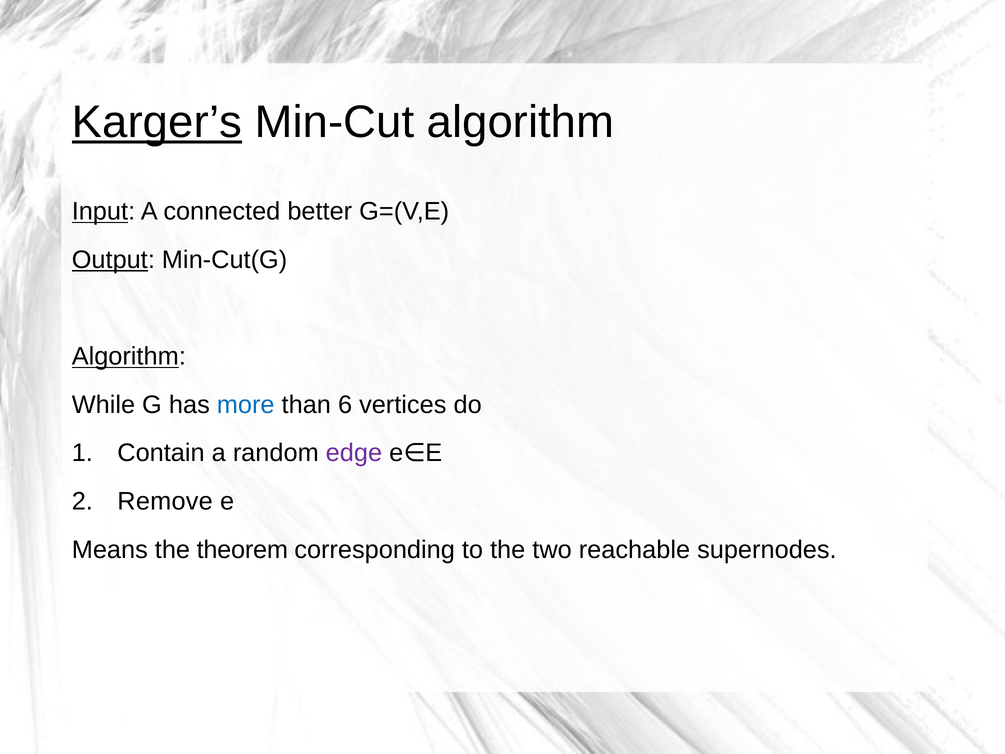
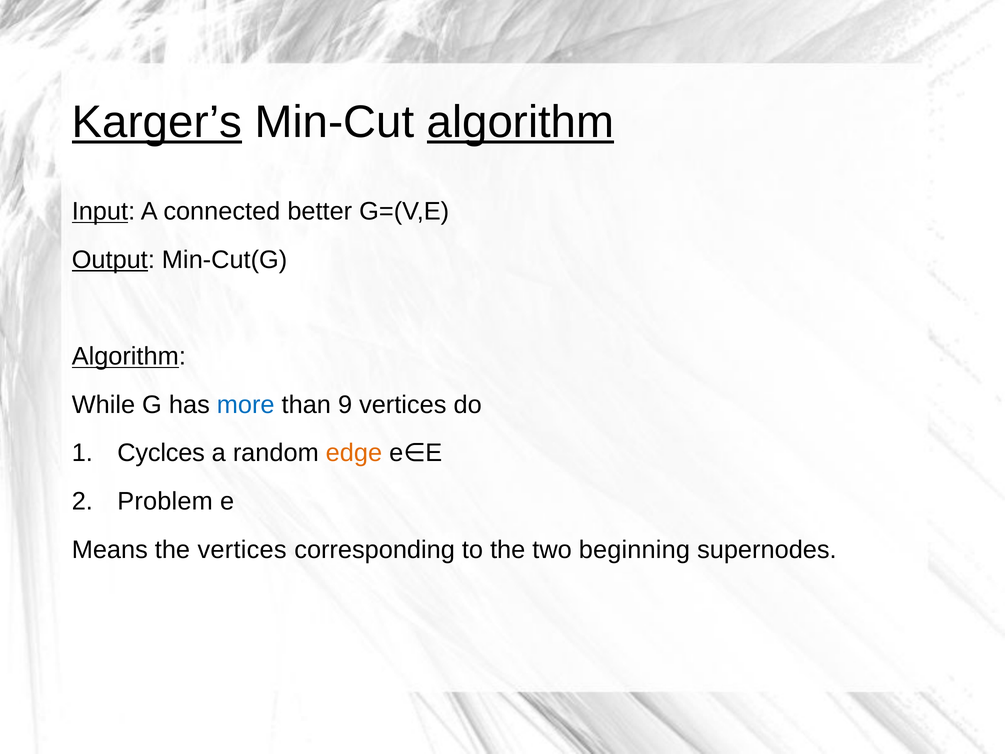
algorithm at (521, 122) underline: none -> present
6: 6 -> 9
Contain: Contain -> Cyclces
edge colour: purple -> orange
Remove: Remove -> Problem
the theorem: theorem -> vertices
reachable: reachable -> beginning
